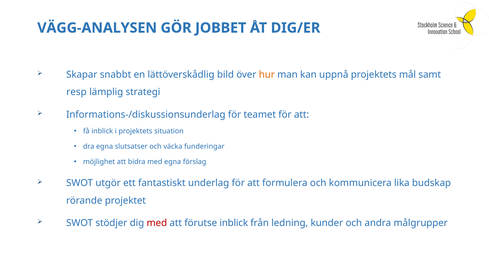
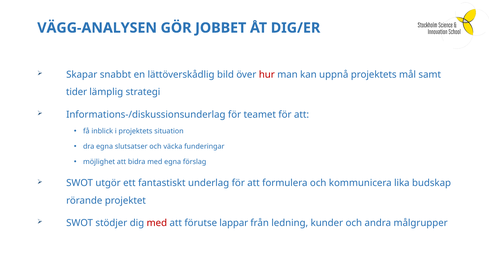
hur colour: orange -> red
resp: resp -> tider
förutse inblick: inblick -> lappar
